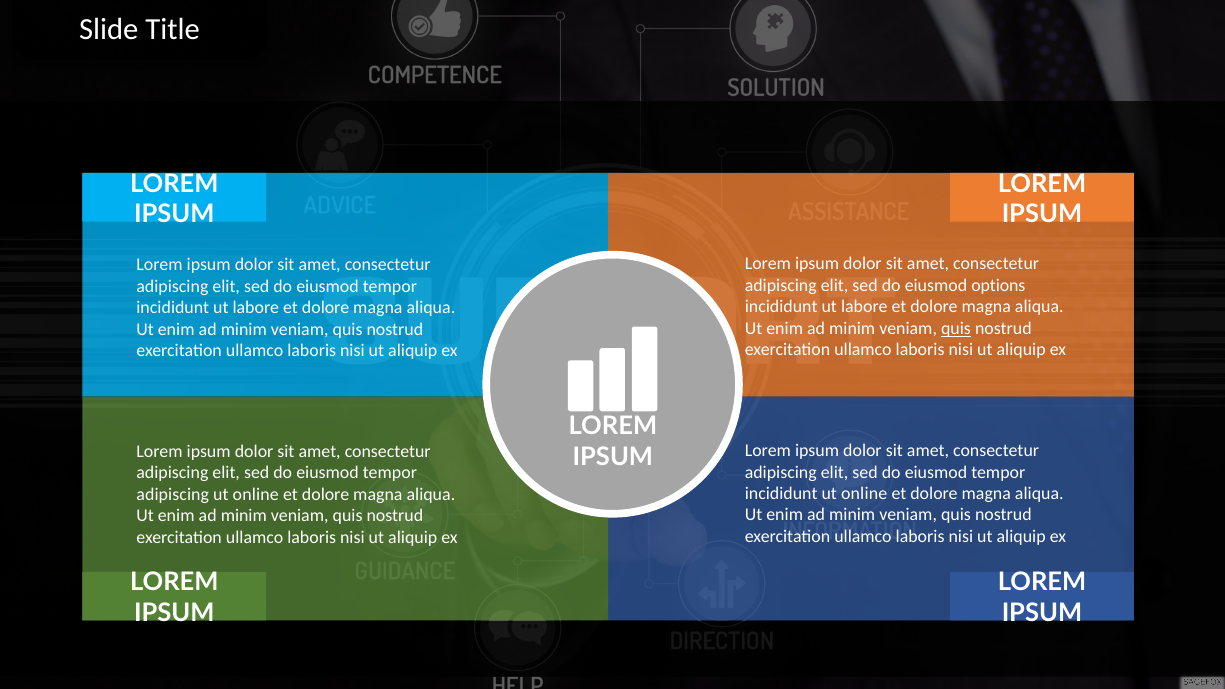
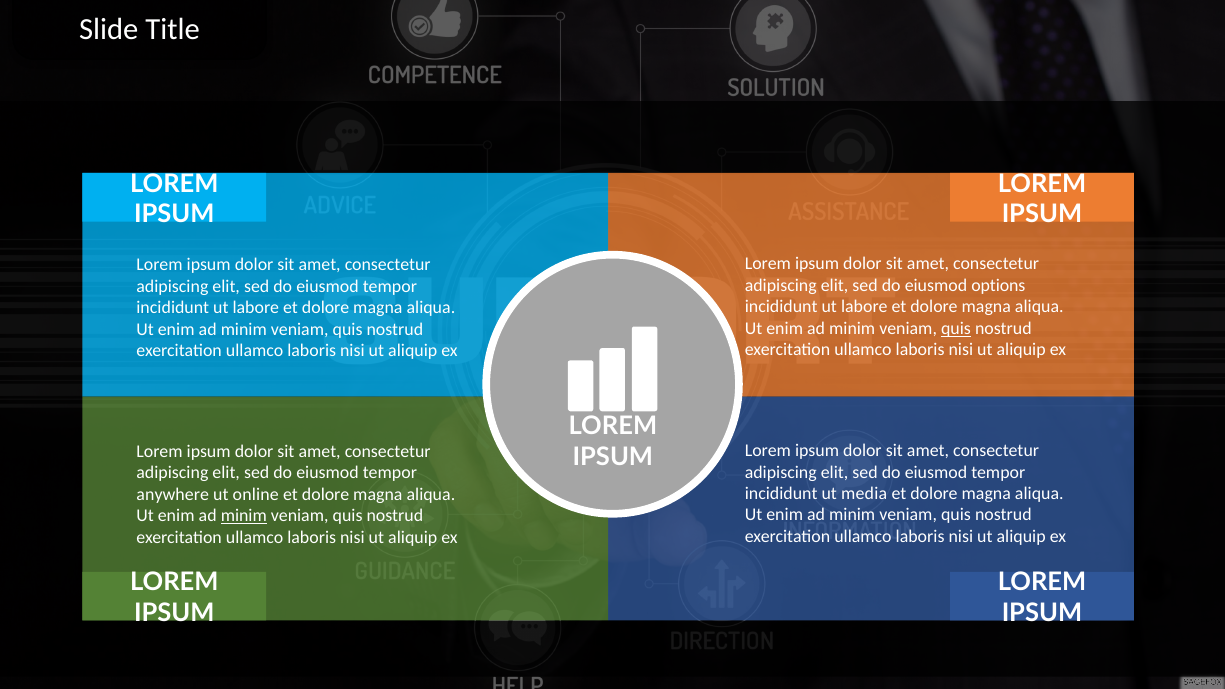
incididunt ut online: online -> media
adipiscing at (173, 494): adipiscing -> anywhere
minim at (244, 516) underline: none -> present
